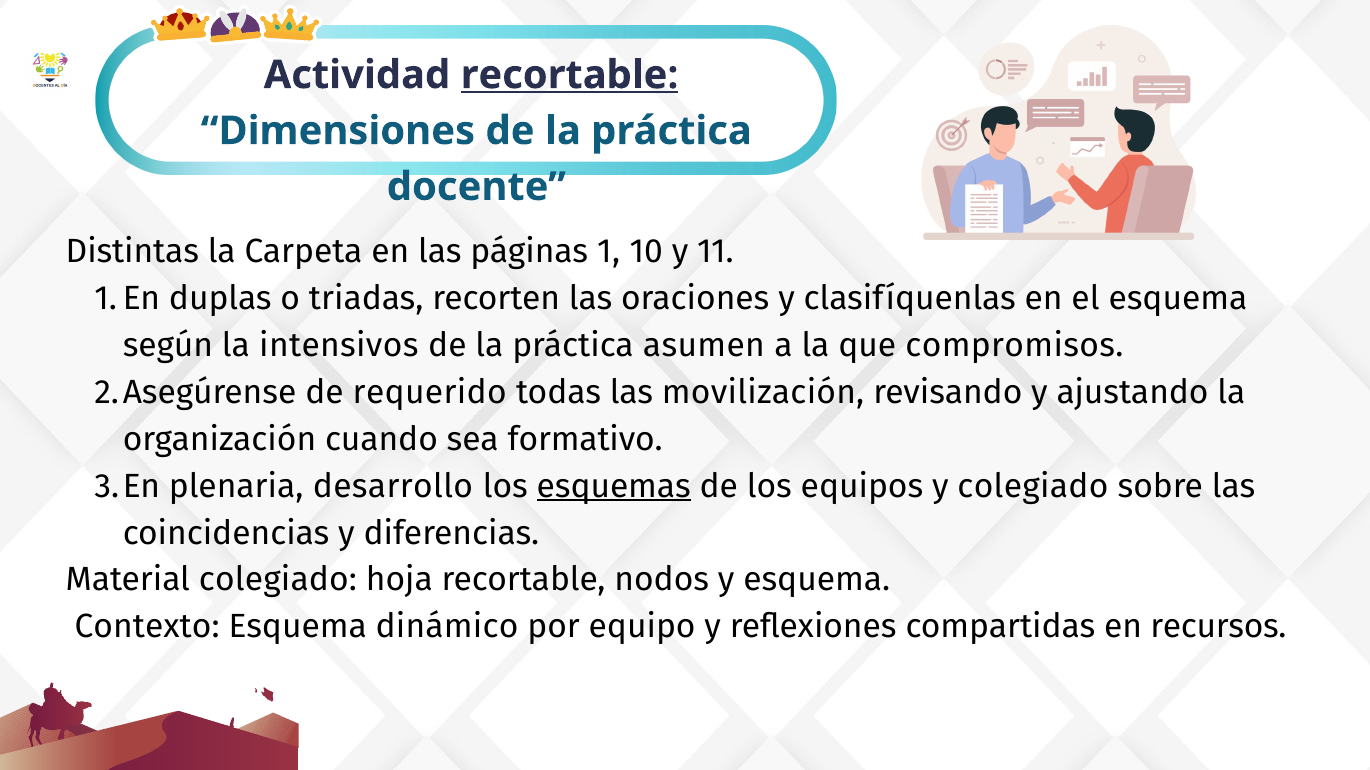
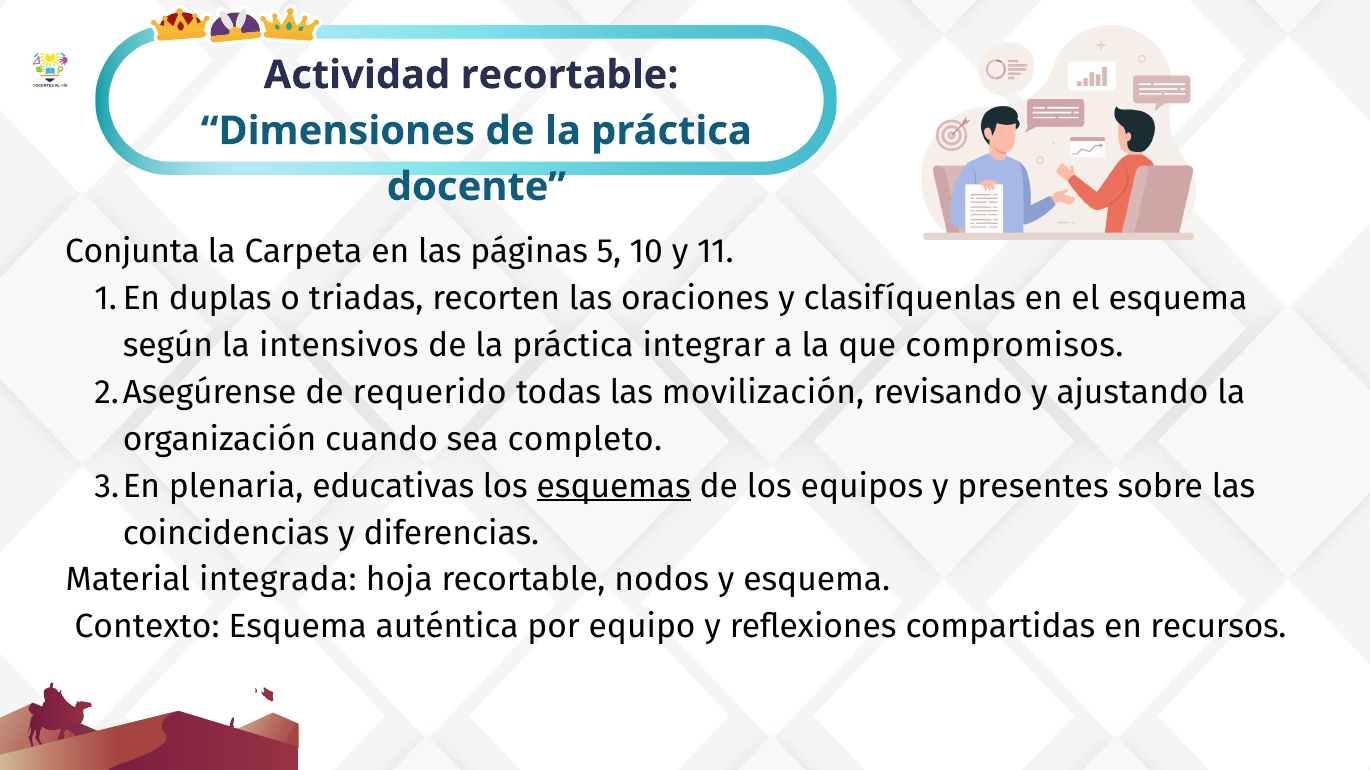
recortable at (570, 75) underline: present -> none
Distintas: Distintas -> Conjunta
1: 1 -> 5
asumen: asumen -> integrar
formativo: formativo -> completo
desarrollo: desarrollo -> educativas
y colegiado: colegiado -> presentes
Material colegiado: colegiado -> integrada
dinámico: dinámico -> auténtica
